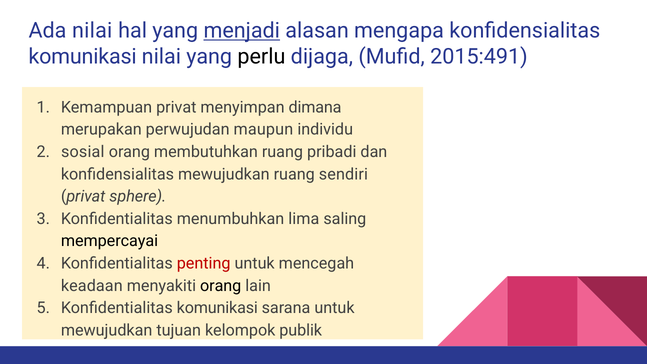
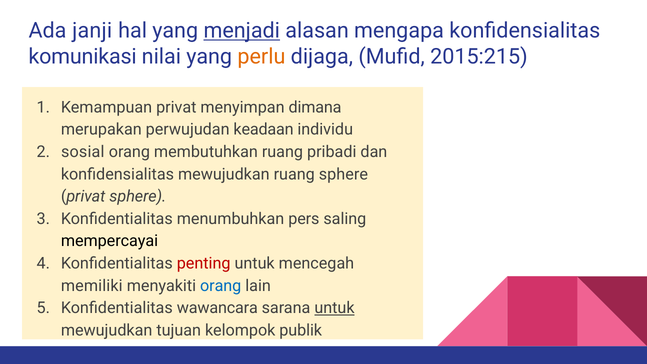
Ada nilai: nilai -> janji
perlu colour: black -> orange
2015:491: 2015:491 -> 2015:215
maupun: maupun -> keadaan
ruang sendiri: sendiri -> sphere
lima: lima -> pers
keadaan: keadaan -> memiliki
orang at (221, 286) colour: black -> blue
Konfidentialitas komunikasi: komunikasi -> wawancara
untuk at (334, 308) underline: none -> present
